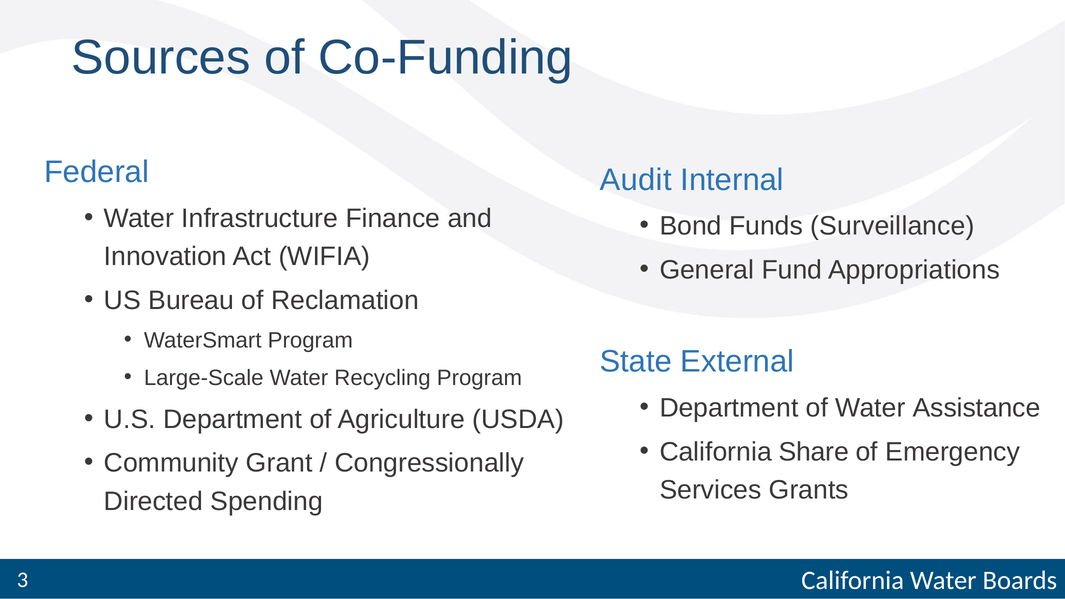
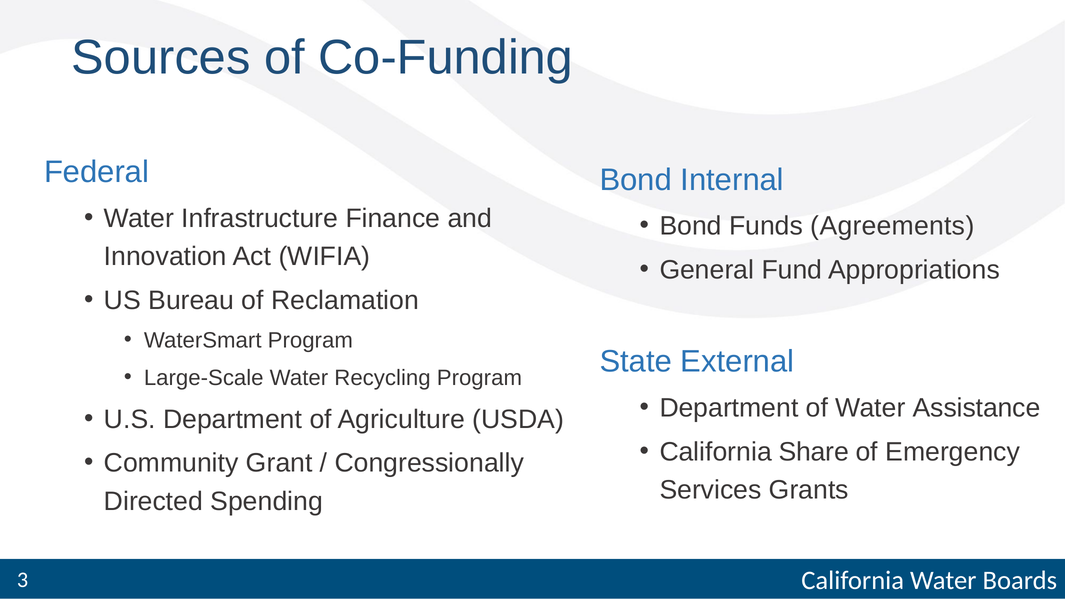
Audit at (636, 180): Audit -> Bond
Surveillance: Surveillance -> Agreements
